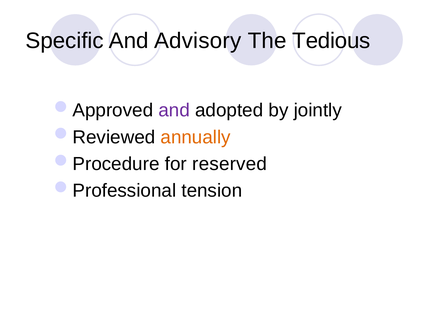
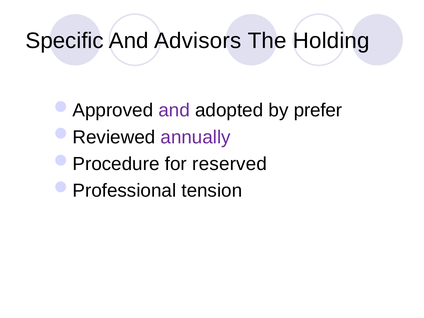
Advisory: Advisory -> Advisors
Tedious: Tedious -> Holding
jointly: jointly -> prefer
annually colour: orange -> purple
